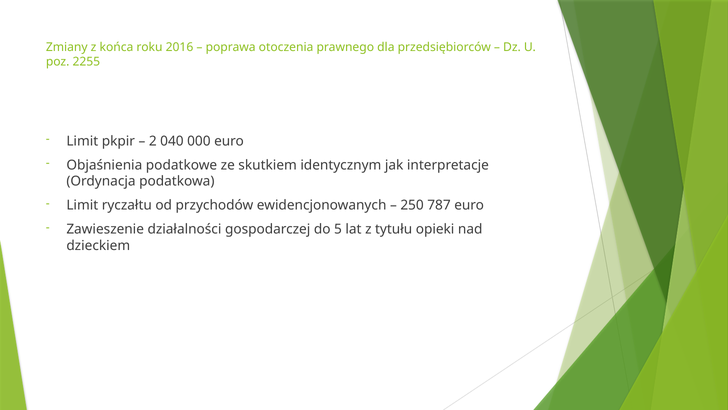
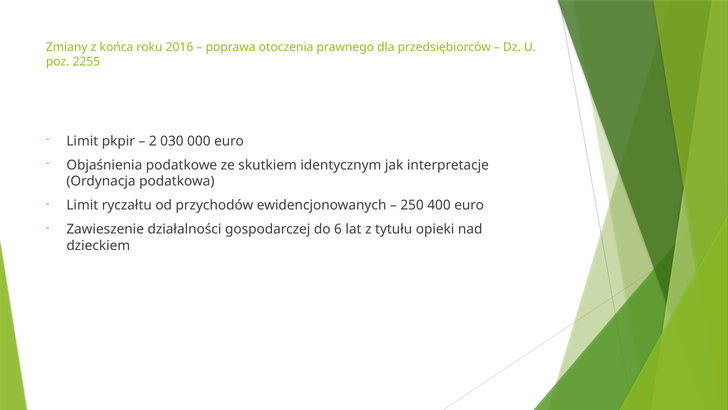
040: 040 -> 030
787: 787 -> 400
5: 5 -> 6
